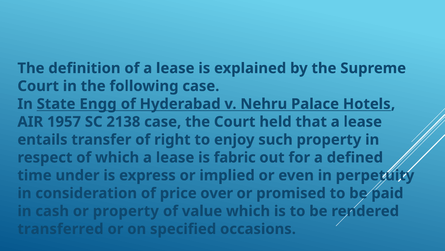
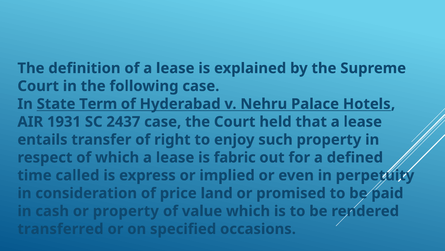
Engg: Engg -> Term
1957: 1957 -> 1931
2138: 2138 -> 2437
under: under -> called
over: over -> land
